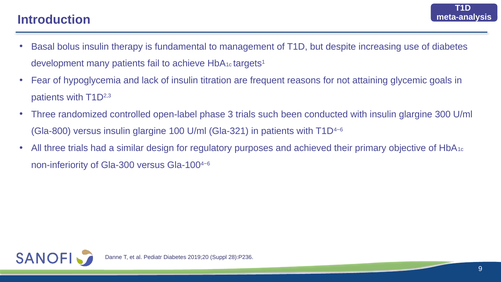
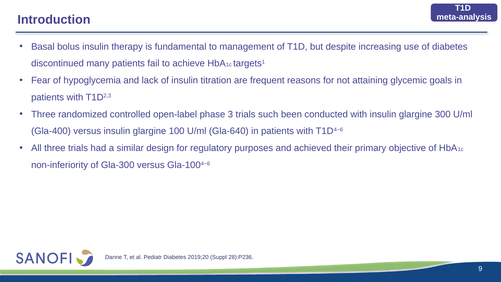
development: development -> discontinued
Gla-800: Gla-800 -> Gla-400
Gla-321: Gla-321 -> Gla-640
